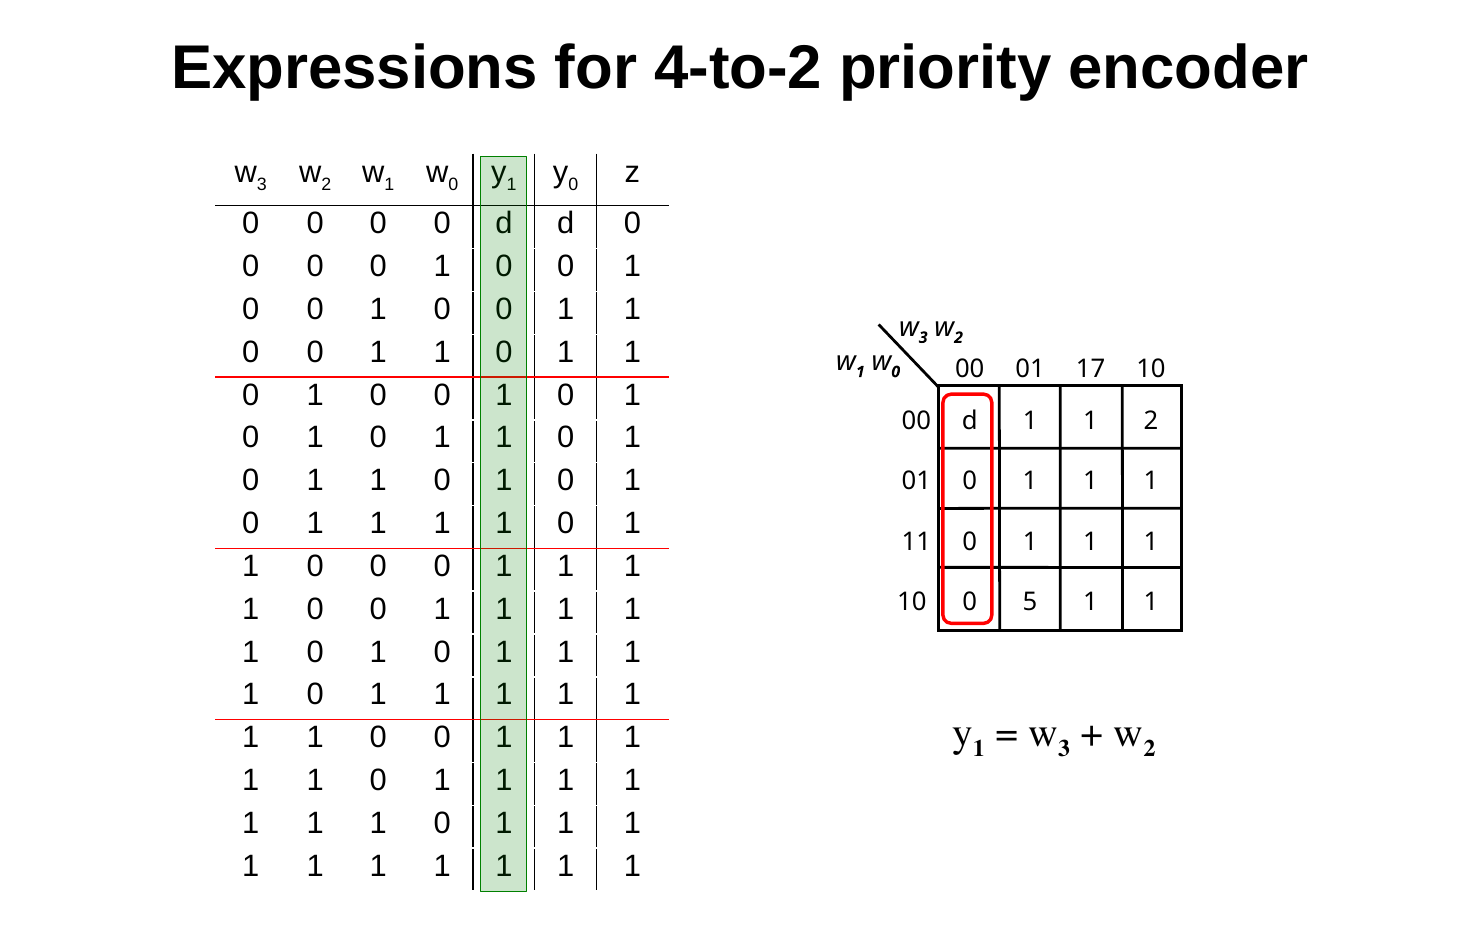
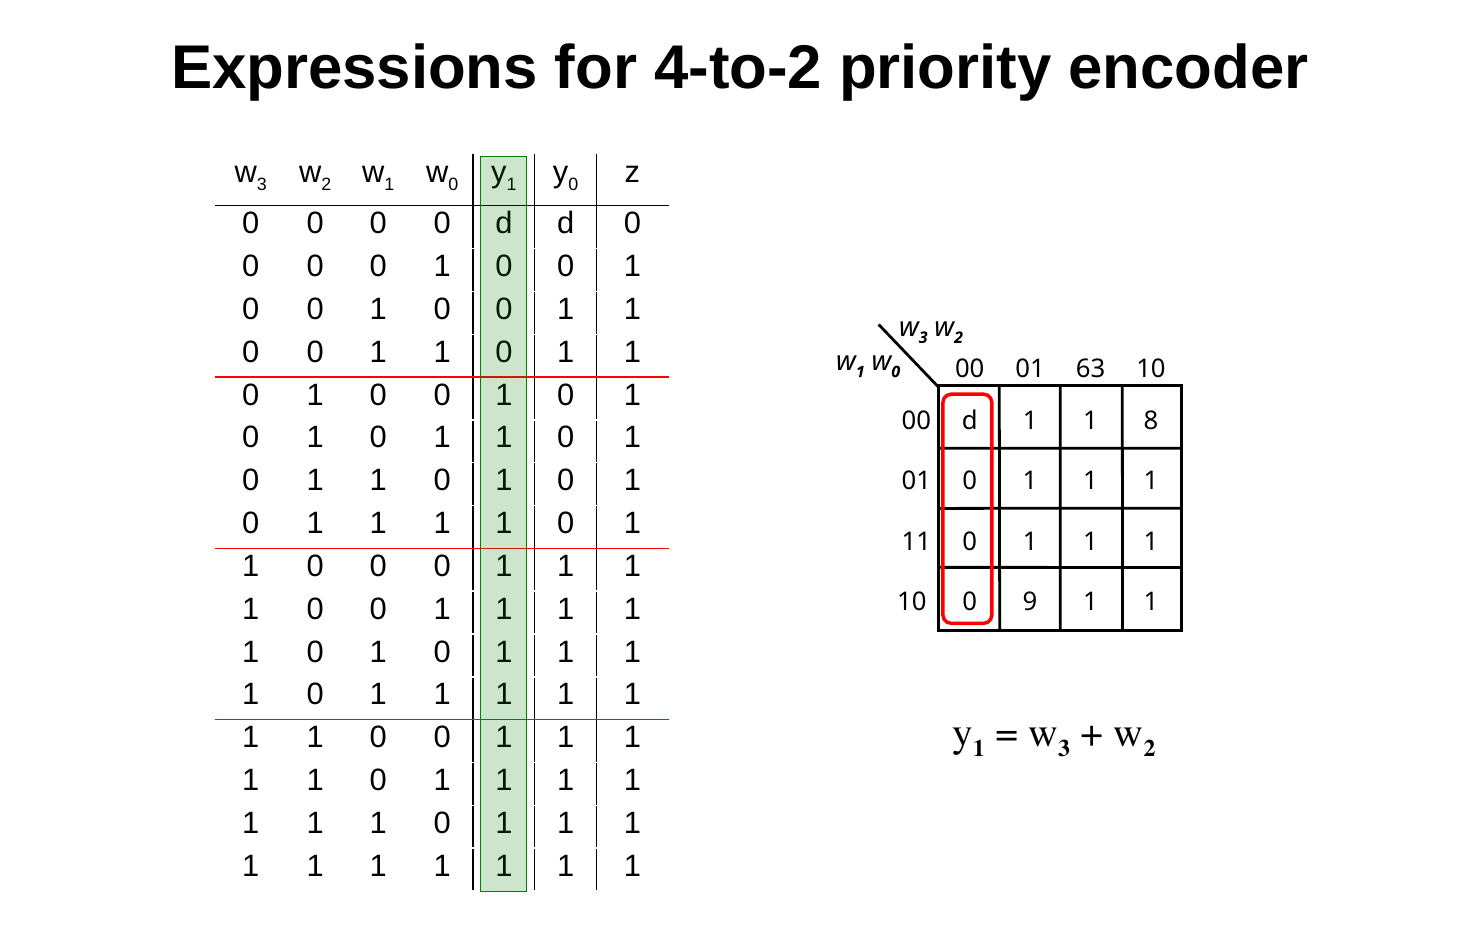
17: 17 -> 63
1 2: 2 -> 8
5: 5 -> 9
